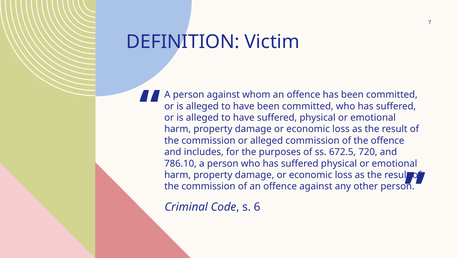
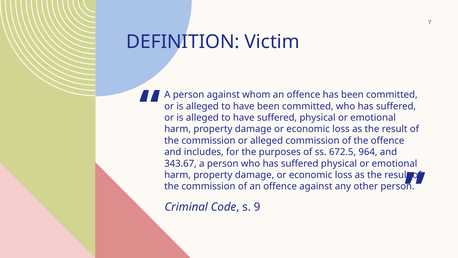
720: 720 -> 964
786.10: 786.10 -> 343.67
6: 6 -> 9
